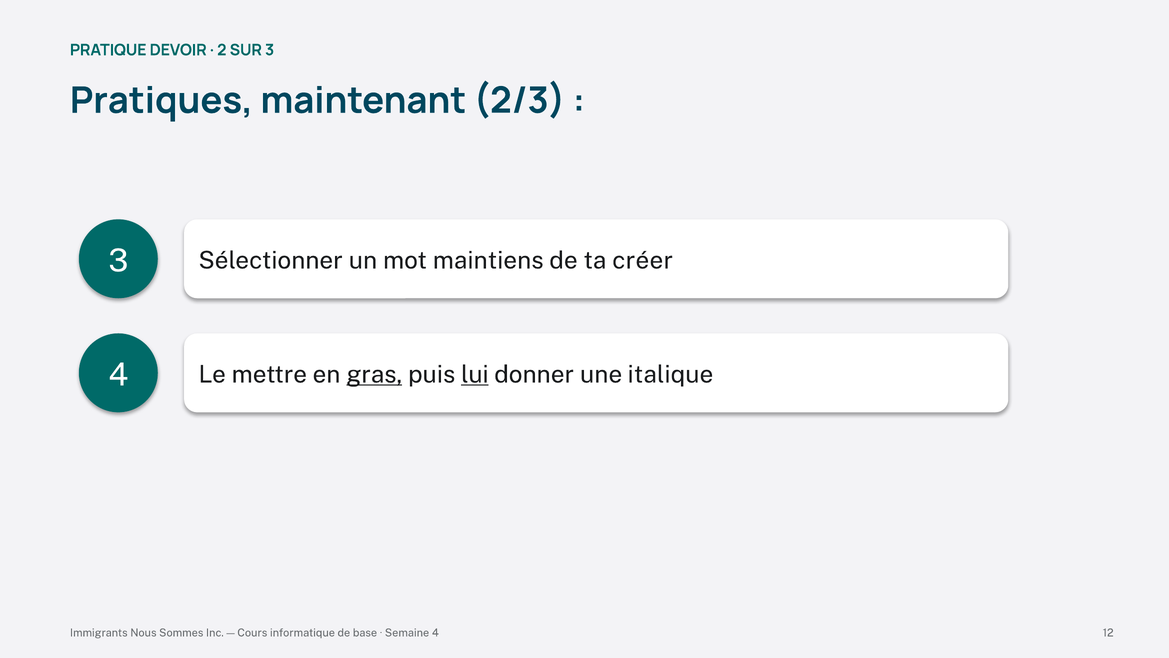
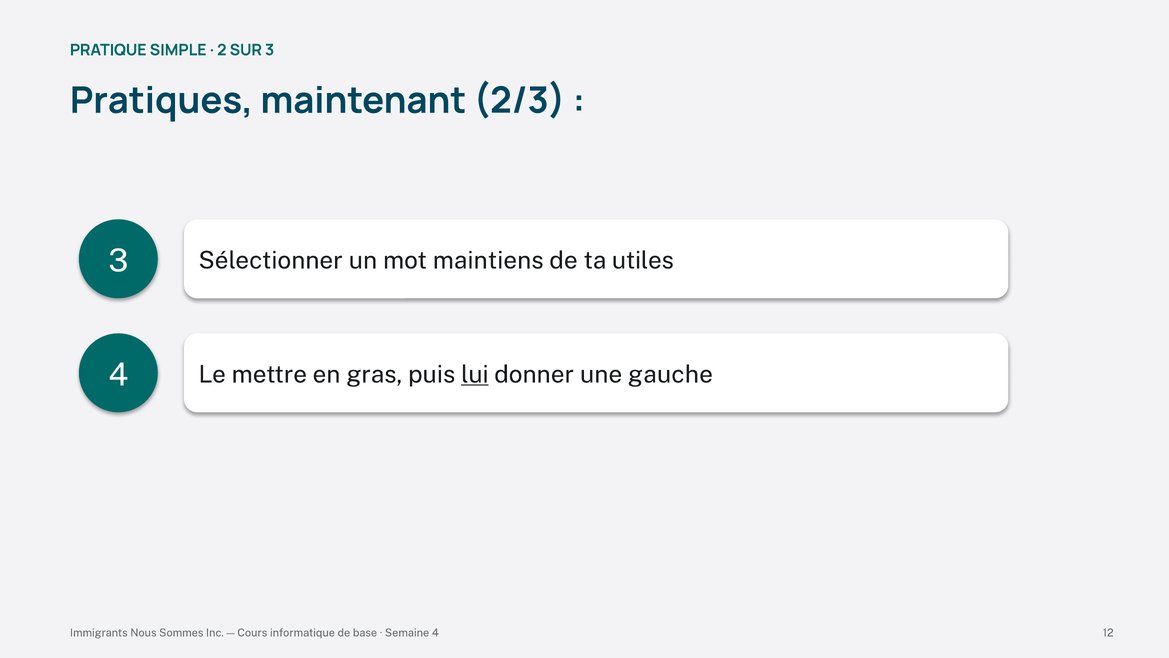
DEVOIR: DEVOIR -> SIMPLE
créer: créer -> utiles
gras underline: present -> none
italique: italique -> gauche
